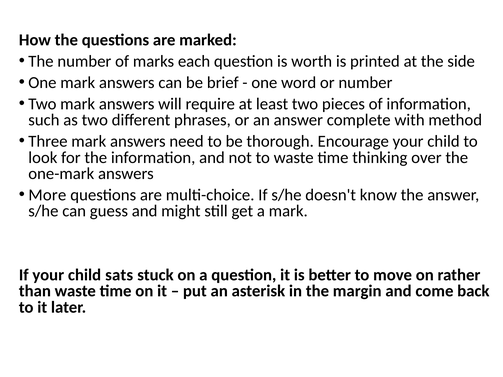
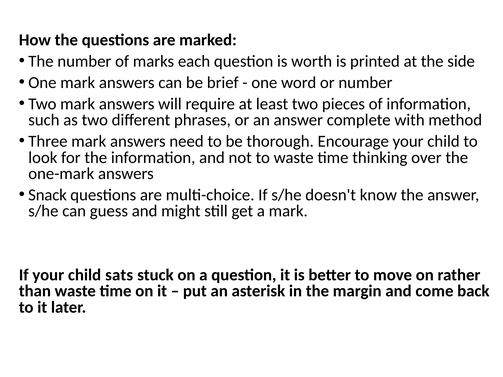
More: More -> Snack
